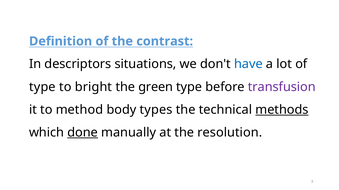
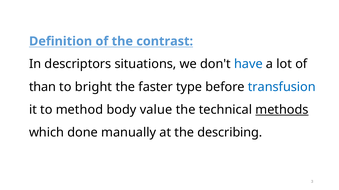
type at (42, 87): type -> than
green: green -> faster
transfusion colour: purple -> blue
types: types -> value
done underline: present -> none
resolution: resolution -> describing
